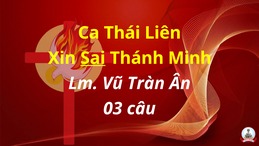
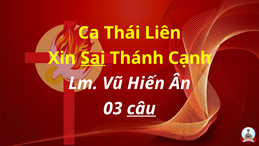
Minh: Minh -> Cạnh
Tràn: Tràn -> Hiến
câu underline: none -> present
